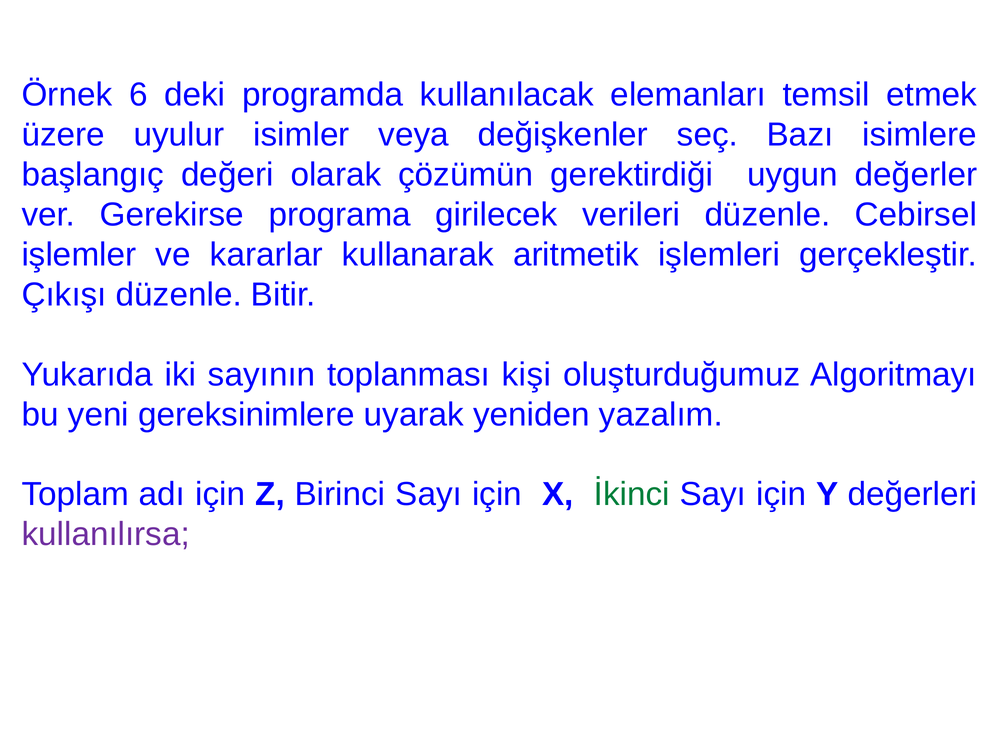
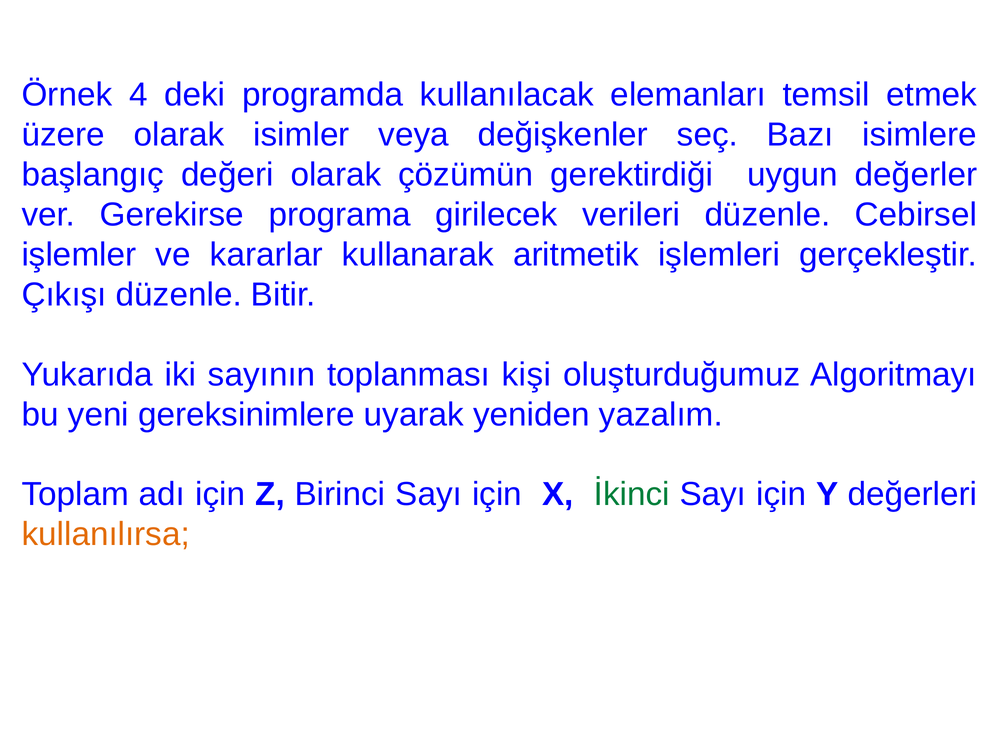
6: 6 -> 4
üzere uyulur: uyulur -> olarak
kullanılırsa colour: purple -> orange
